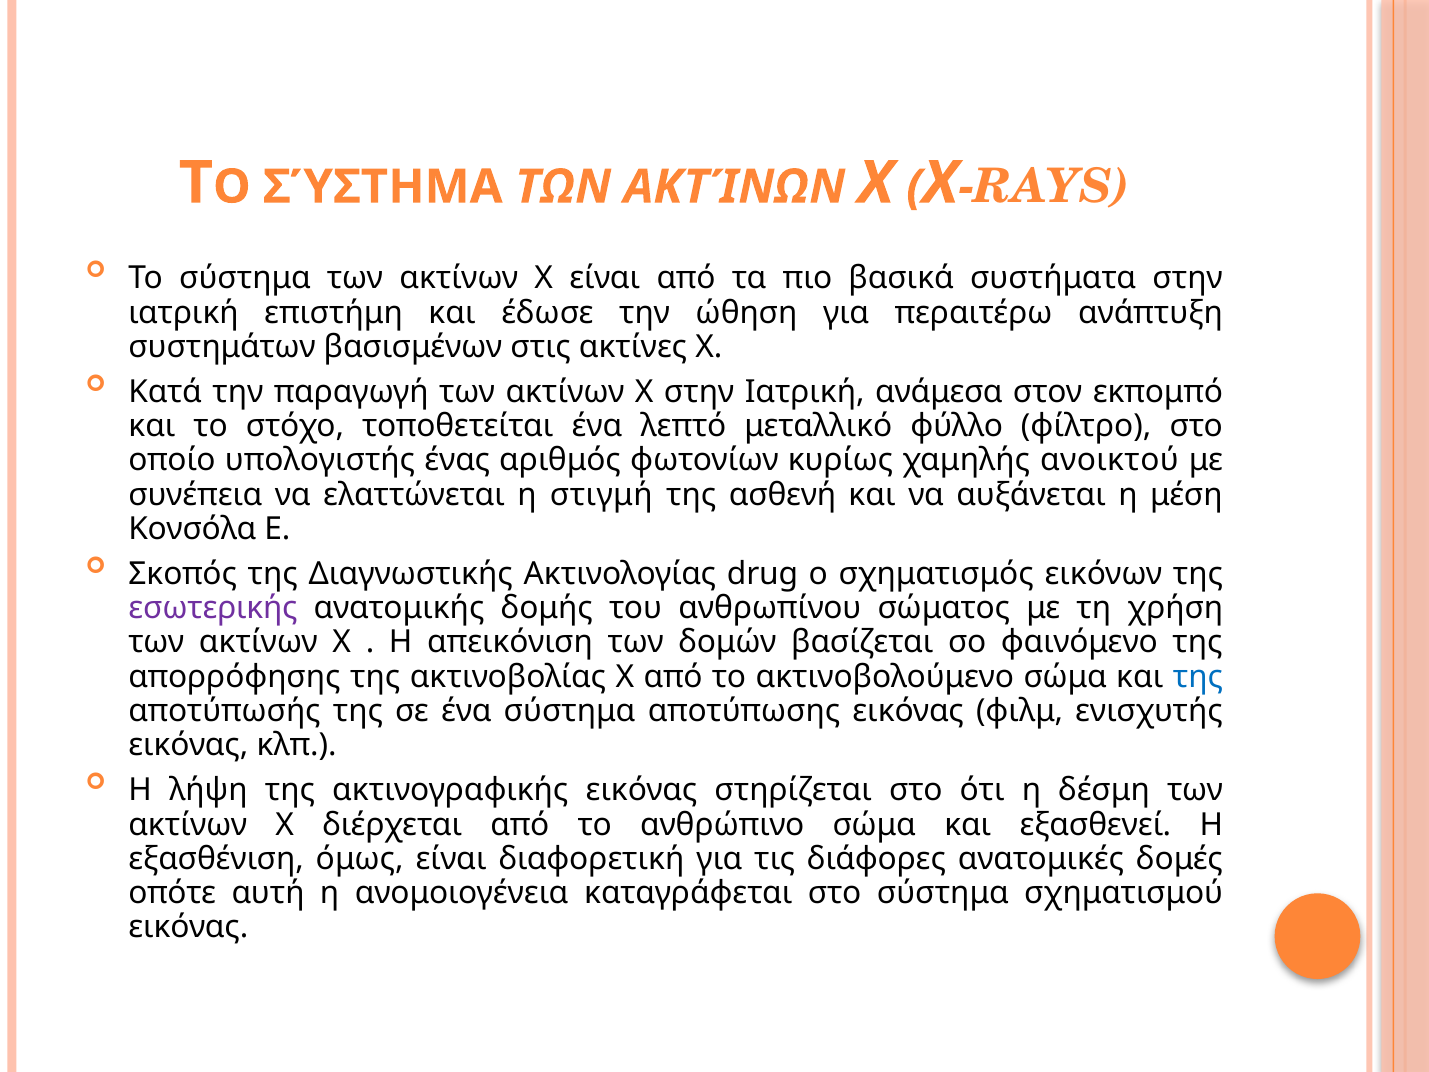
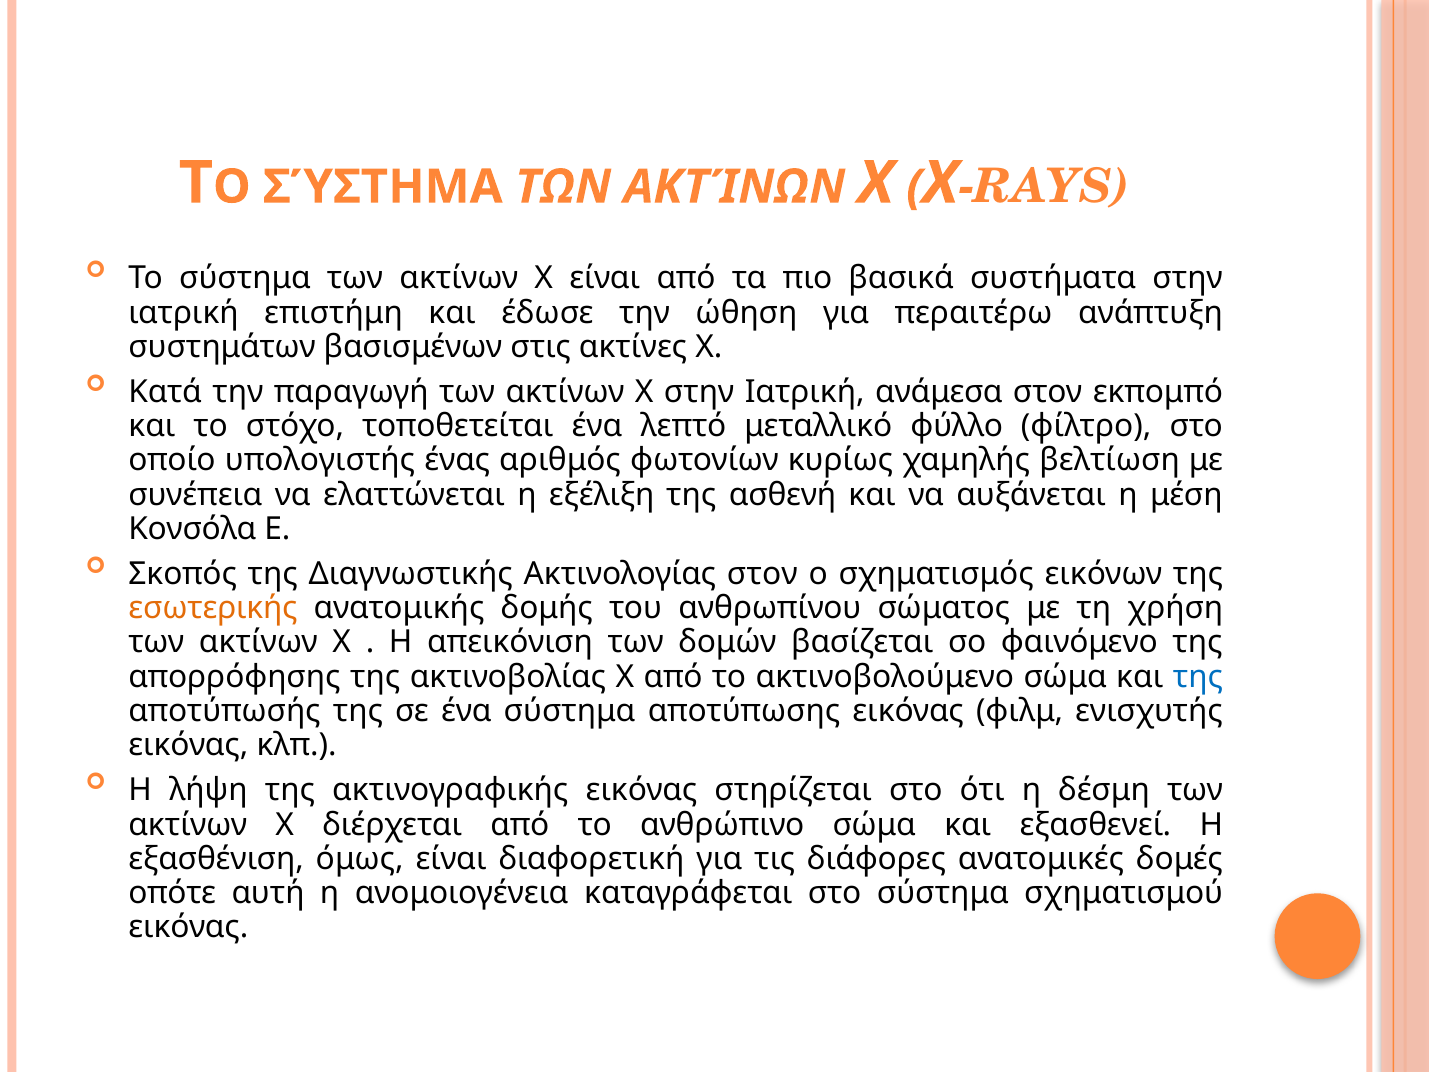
ανοικτού: ανοικτού -> βελτίωση
στιγμή: στιγμή -> εξέλιξη
Ακτινολογίας drug: drug -> στον
εσωτερικής colour: purple -> orange
